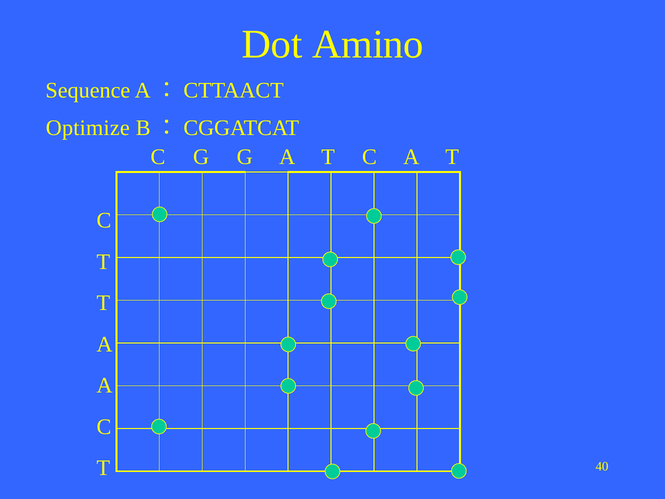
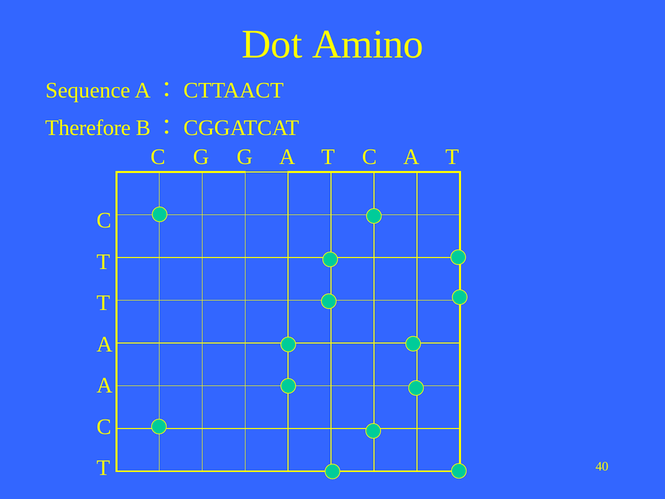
Optimize: Optimize -> Therefore
